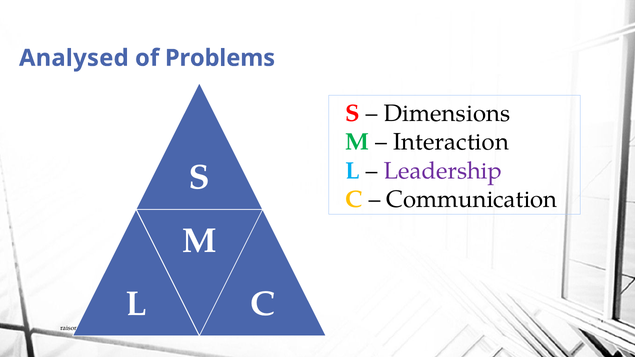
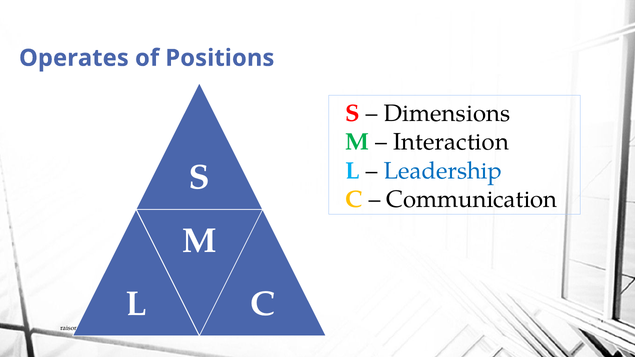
Analysed: Analysed -> Operates
Problems: Problems -> Positions
Leadership colour: purple -> blue
